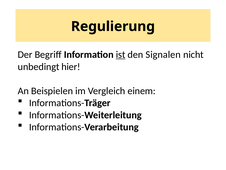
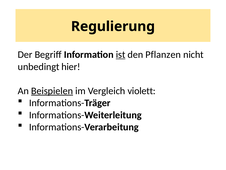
Signalen: Signalen -> Pflanzen
Beispielen underline: none -> present
einem: einem -> violett
